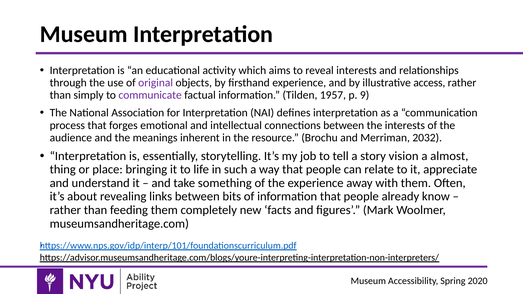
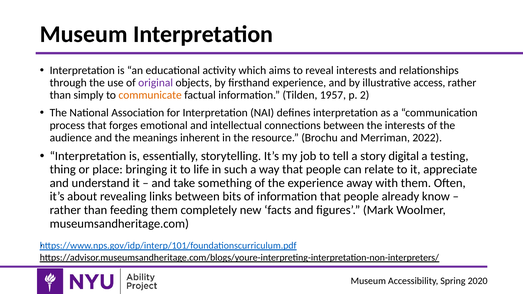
communicate colour: purple -> orange
9: 9 -> 2
2032: 2032 -> 2022
vision: vision -> digital
almost: almost -> testing
